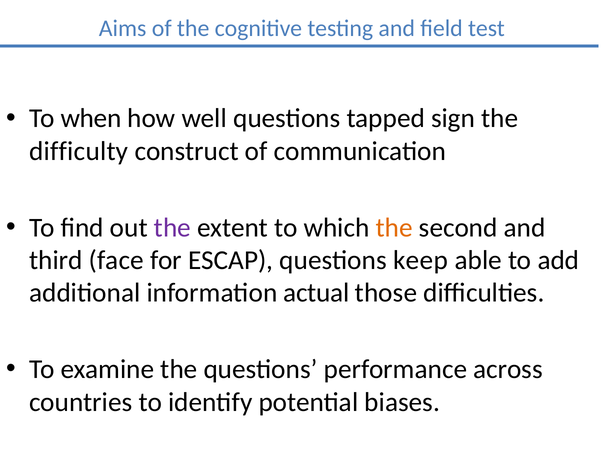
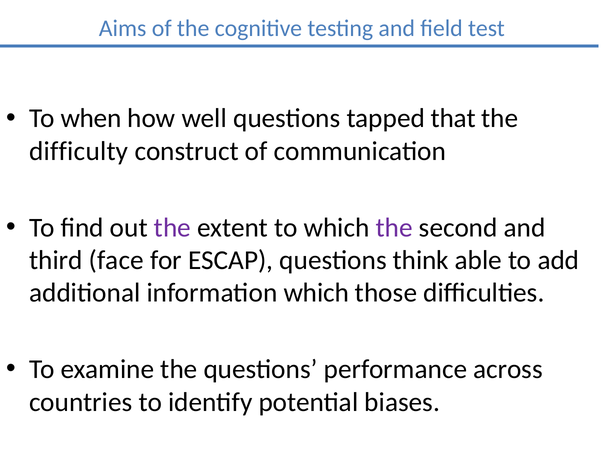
sign: sign -> that
the at (394, 228) colour: orange -> purple
keep: keep -> think
information actual: actual -> which
